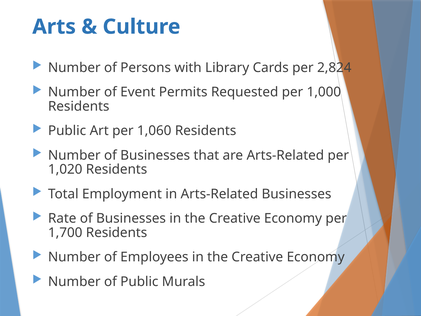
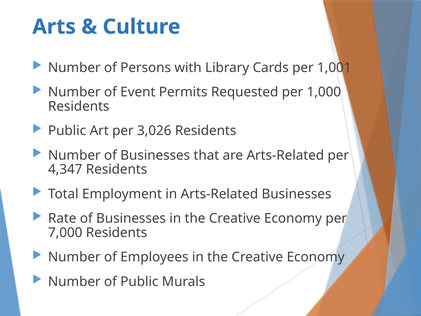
2,824: 2,824 -> 1,001
1,060: 1,060 -> 3,026
1,020: 1,020 -> 4,347
1,700: 1,700 -> 7,000
